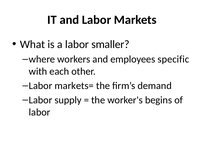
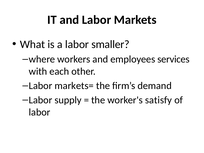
specific: specific -> services
begins: begins -> satisfy
